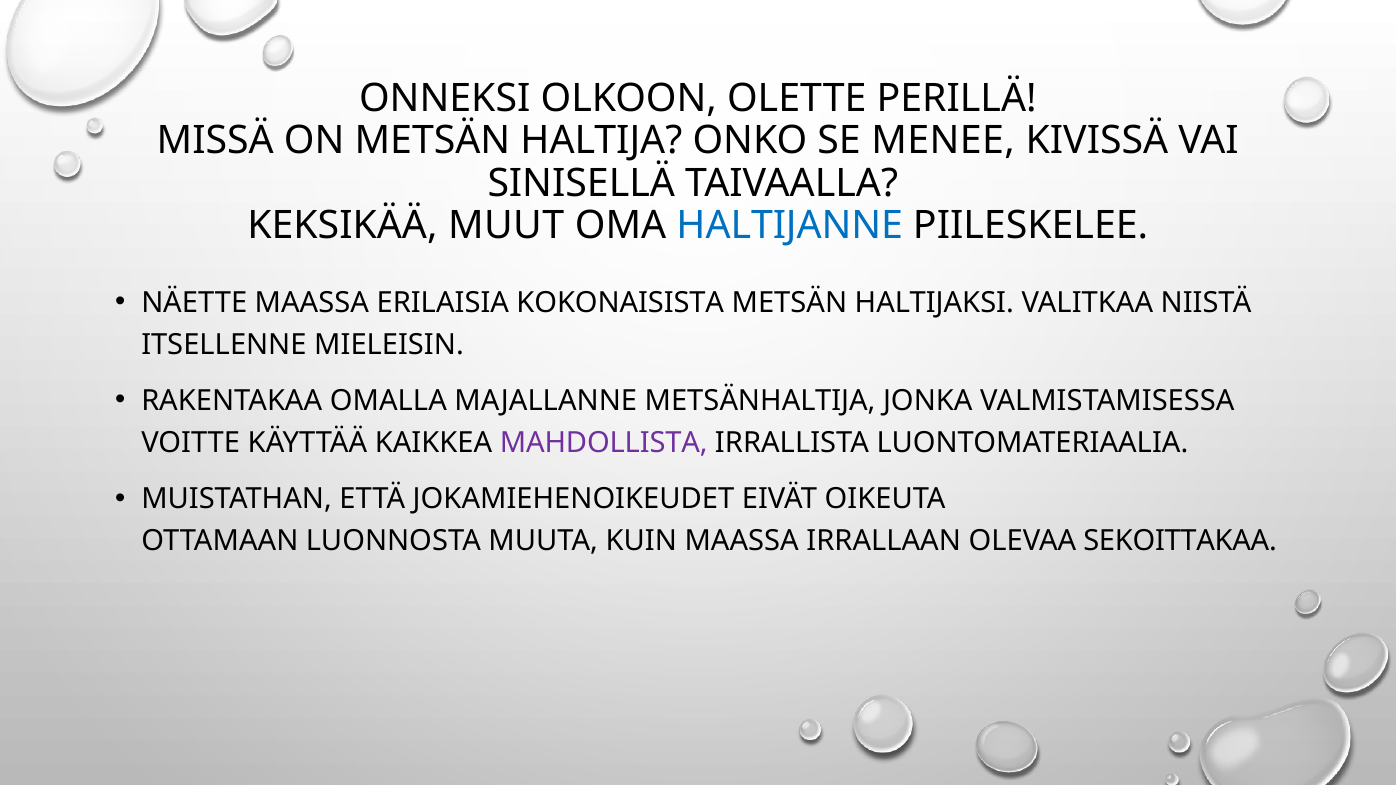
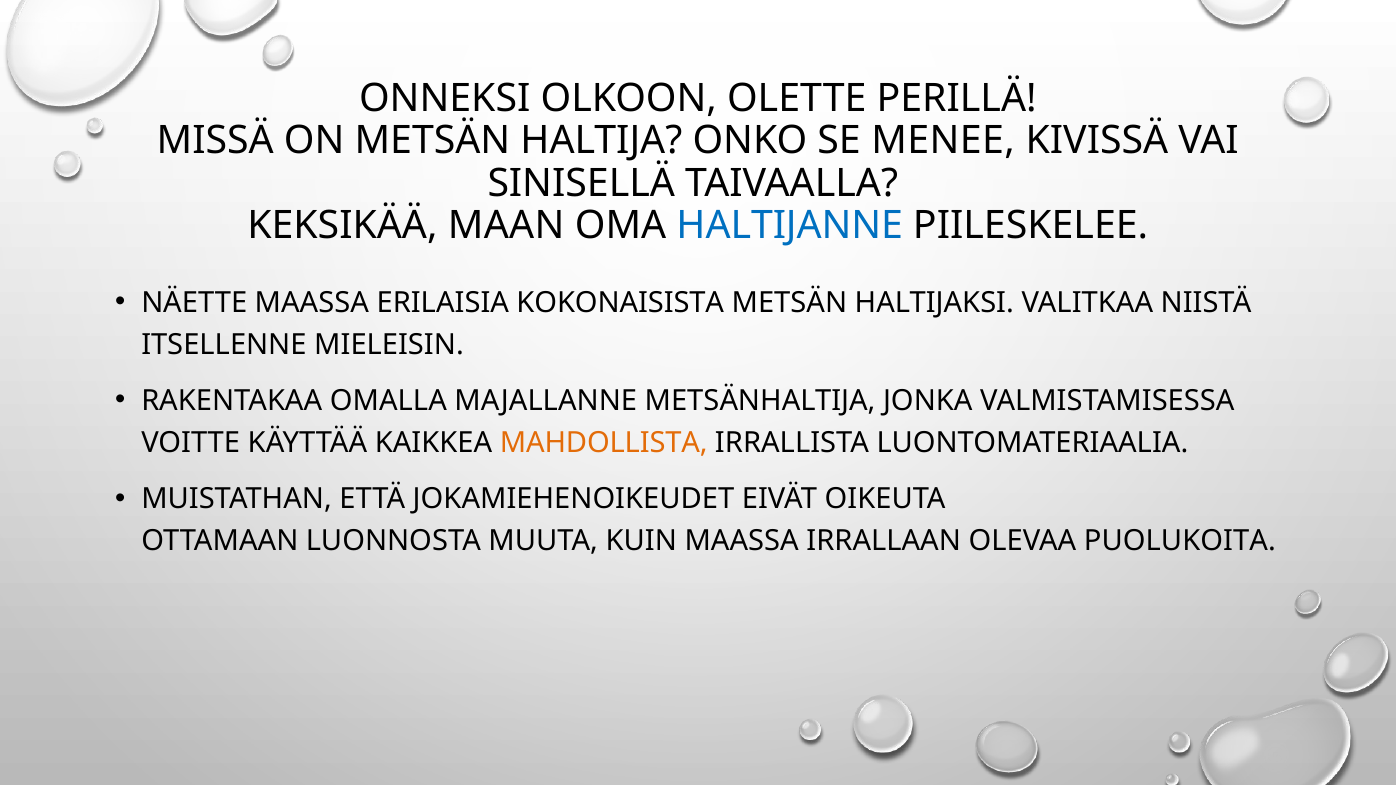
MUUT: MUUT -> MAAN
MAHDOLLISTA colour: purple -> orange
SEKOITTAKAA: SEKOITTAKAA -> PUOLUKOITA
